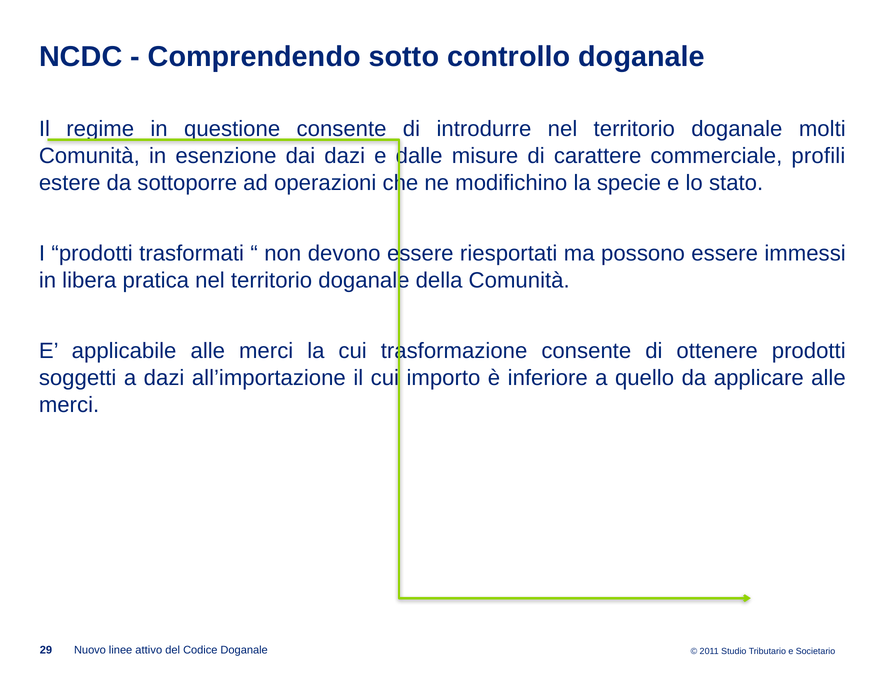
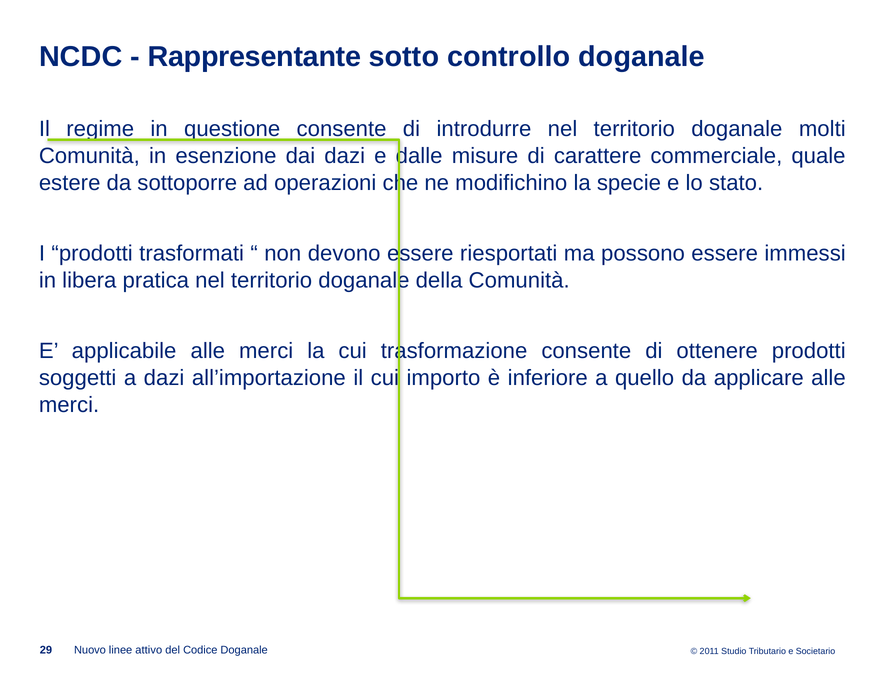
Comprendendo: Comprendendo -> Rappresentante
profili: profili -> quale
